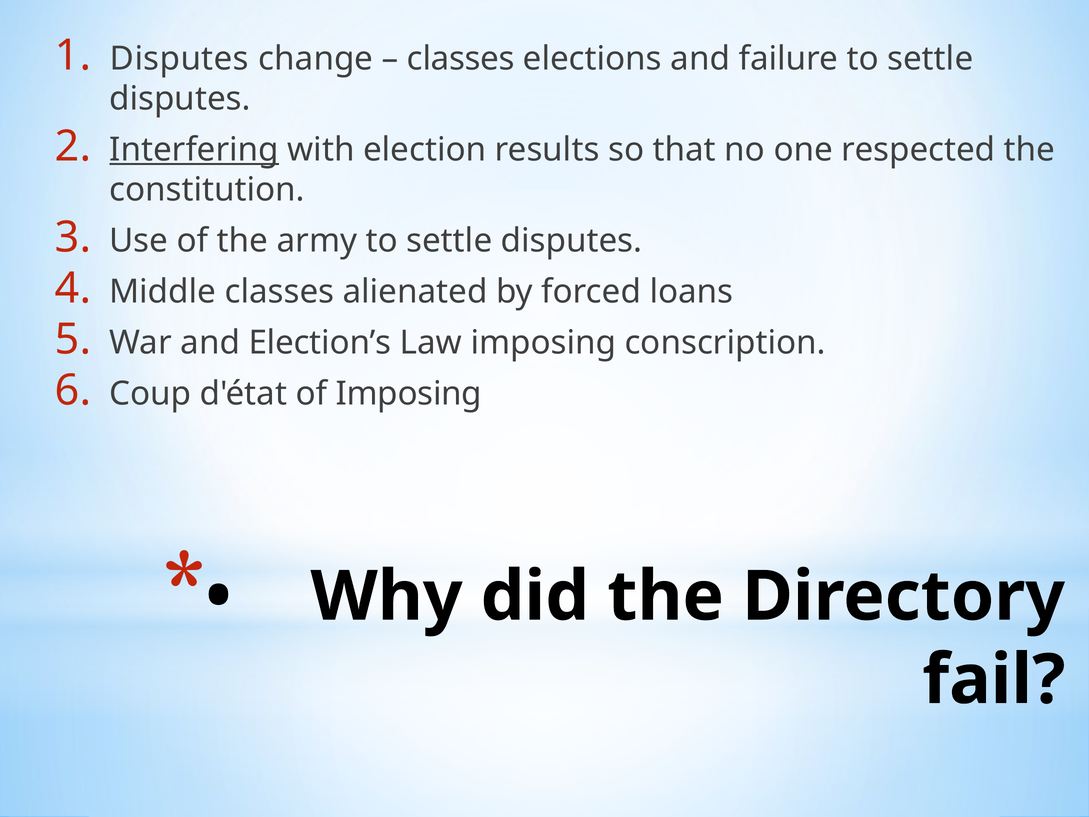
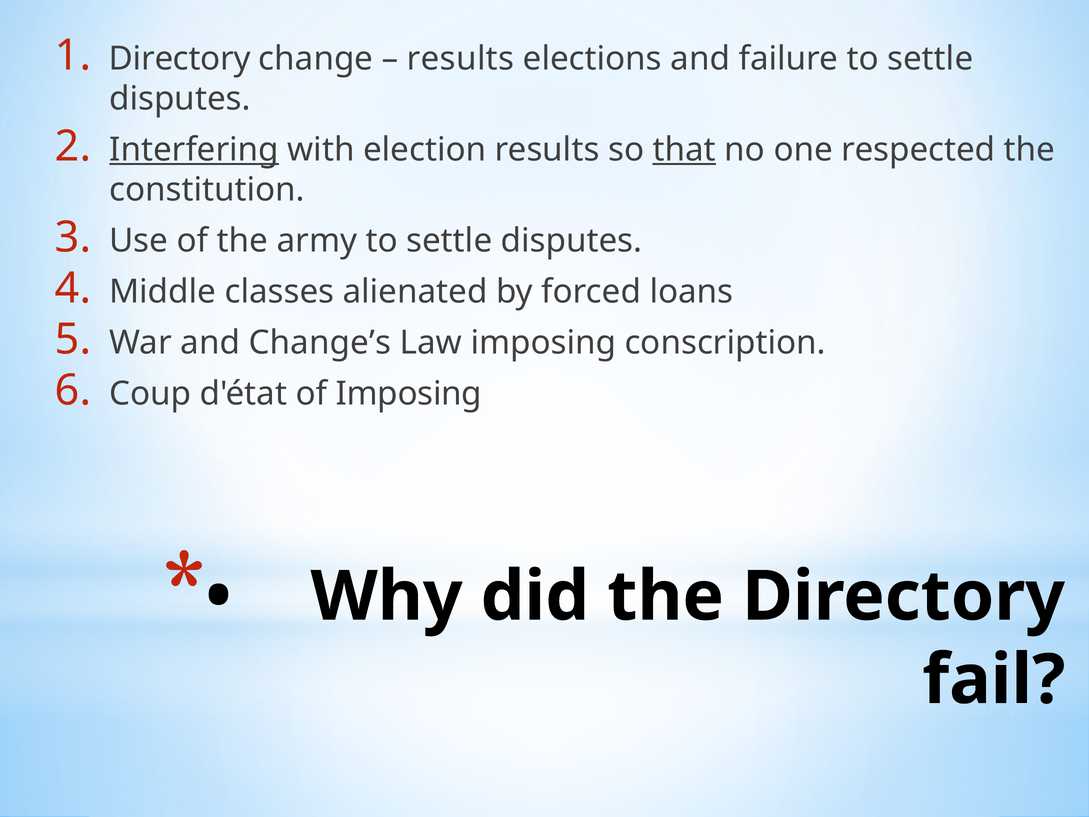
Disputes at (179, 59): Disputes -> Directory
classes at (461, 59): classes -> results
that underline: none -> present
Election’s: Election’s -> Change’s
